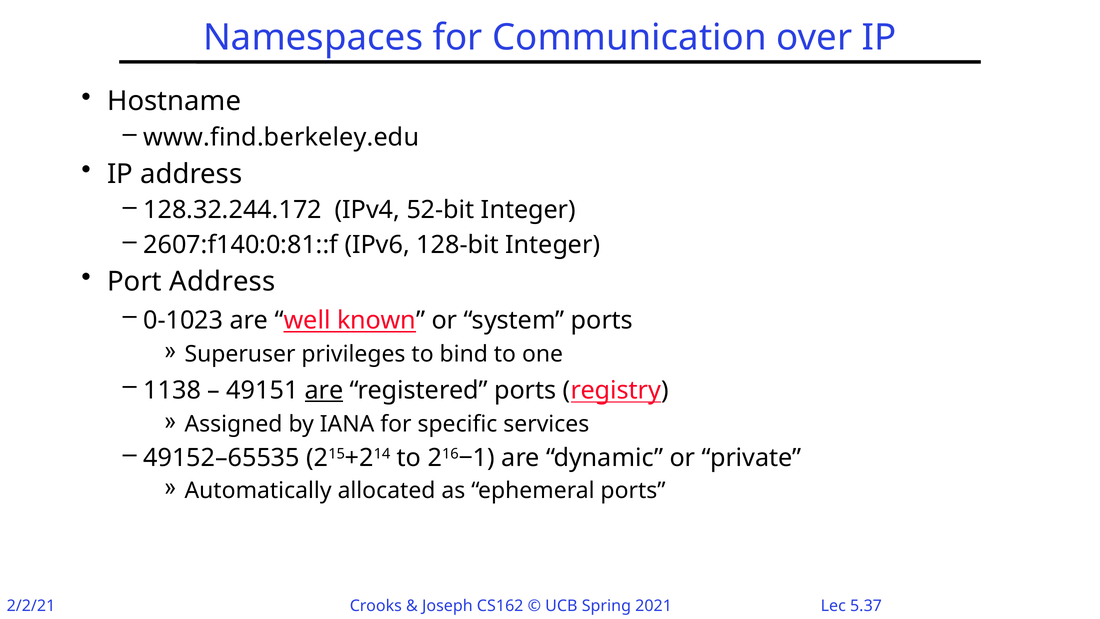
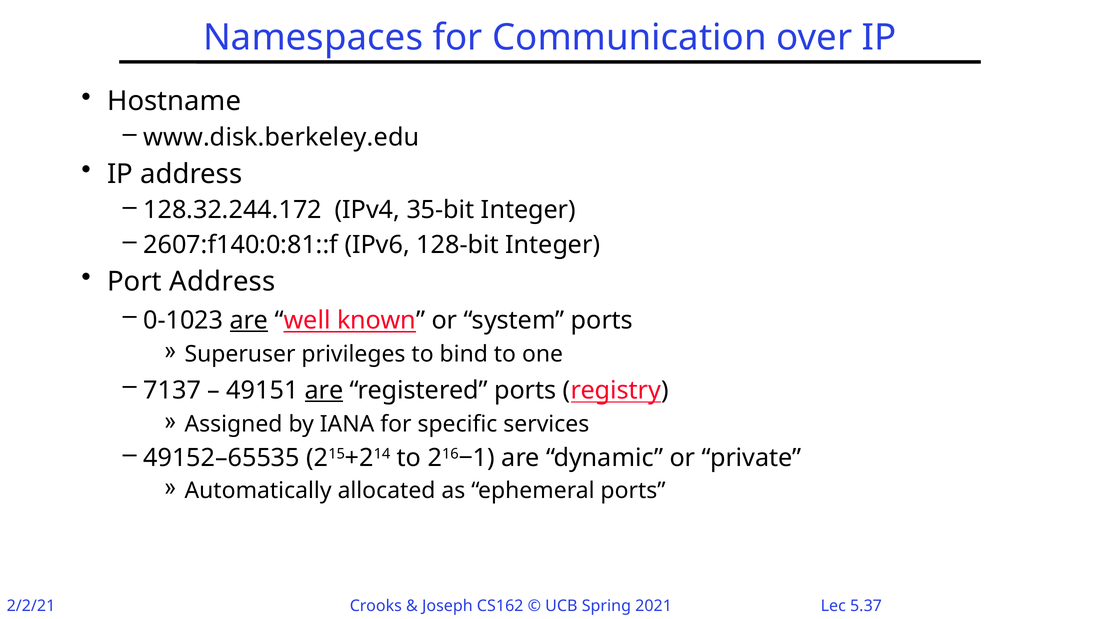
www.find.berkeley.edu: www.find.berkeley.edu -> www.disk.berkeley.edu
52-bit: 52-bit -> 35-bit
are at (249, 320) underline: none -> present
1138: 1138 -> 7137
